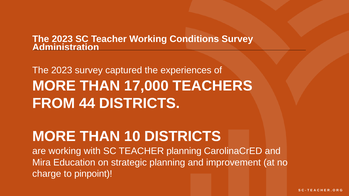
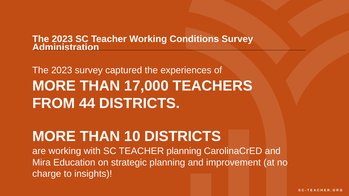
pinpoint: pinpoint -> insights
